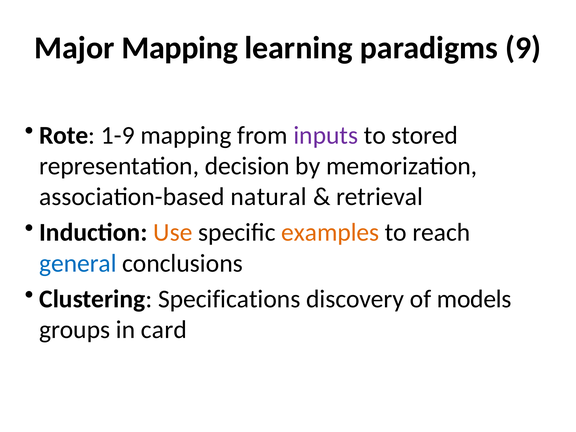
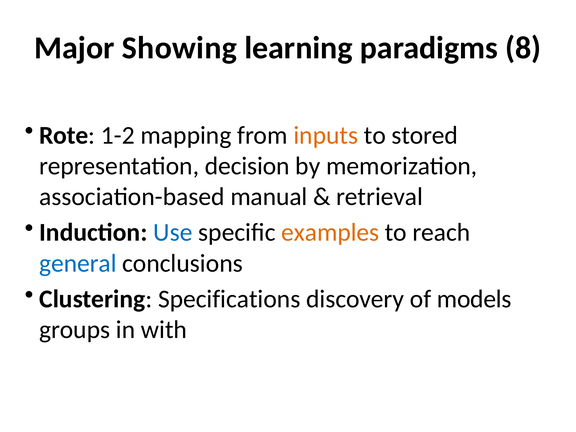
Major Mapping: Mapping -> Showing
9: 9 -> 8
1-9: 1-9 -> 1-2
inputs colour: purple -> orange
natural: natural -> manual
Use colour: orange -> blue
card: card -> with
